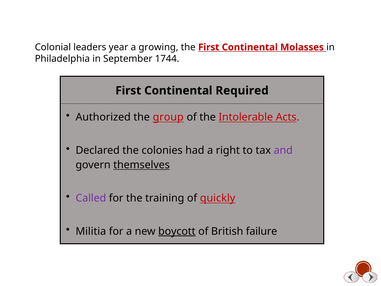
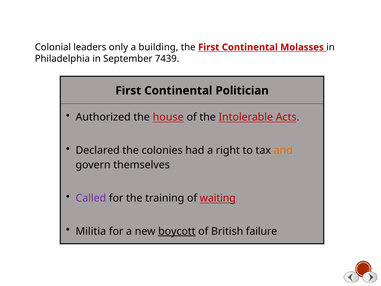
year: year -> only
growing: growing -> building
1744: 1744 -> 7439
Required: Required -> Politician
group: group -> house
and colour: purple -> orange
themselves underline: present -> none
quickly: quickly -> waiting
